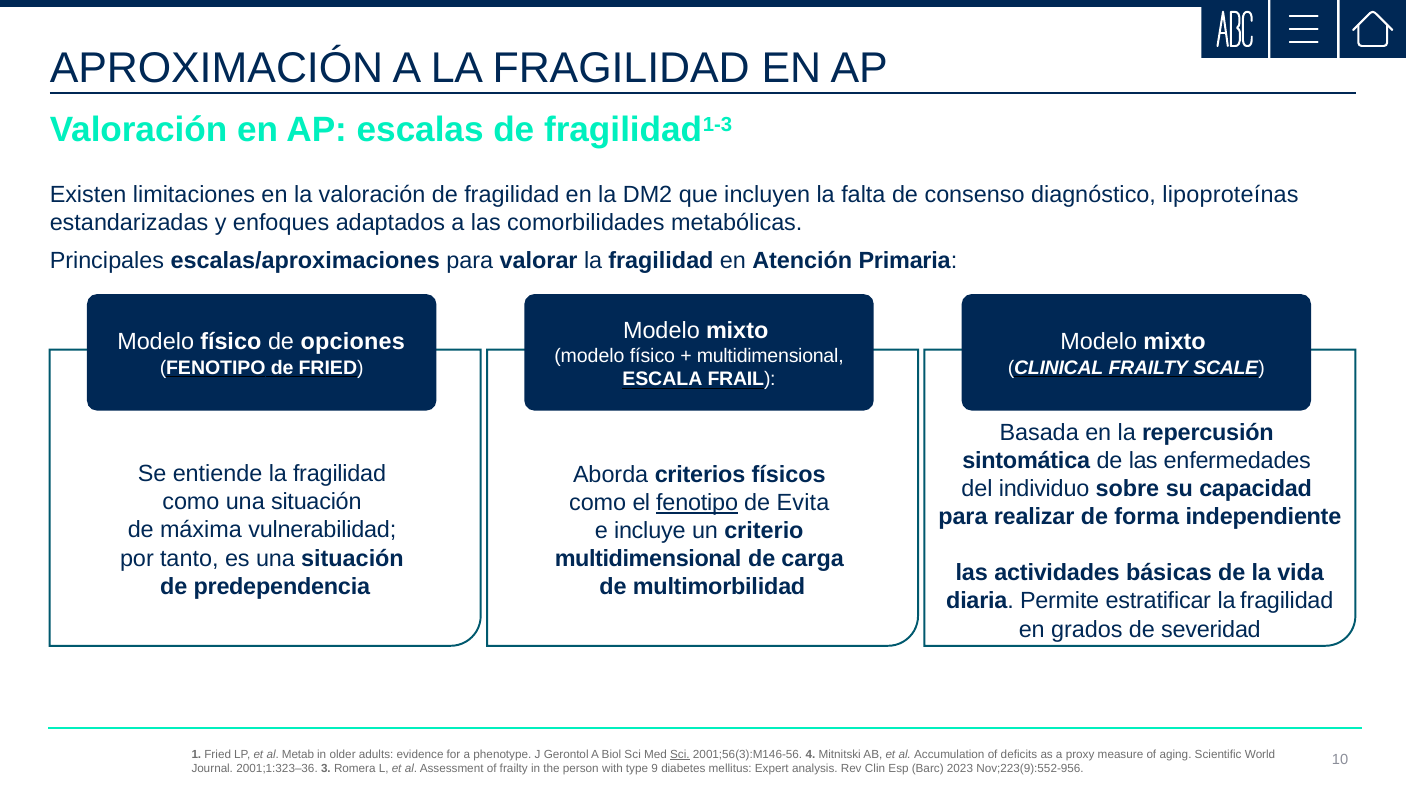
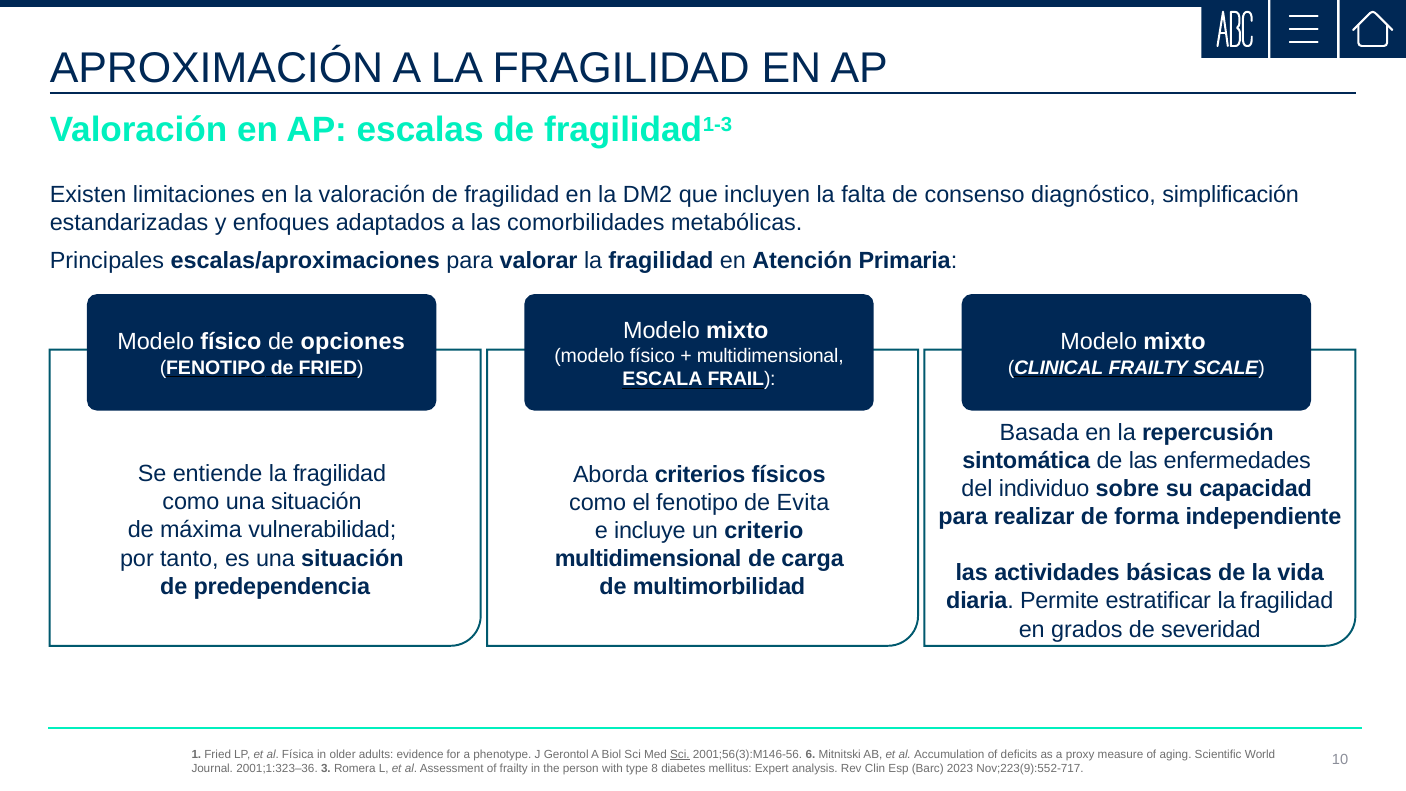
lipoproteínas: lipoproteínas -> simplificación
fenotipo at (697, 503) underline: present -> none
Metab: Metab -> Física
4: 4 -> 6
9: 9 -> 8
Nov;223(9):552-956: Nov;223(9):552-956 -> Nov;223(9):552-717
